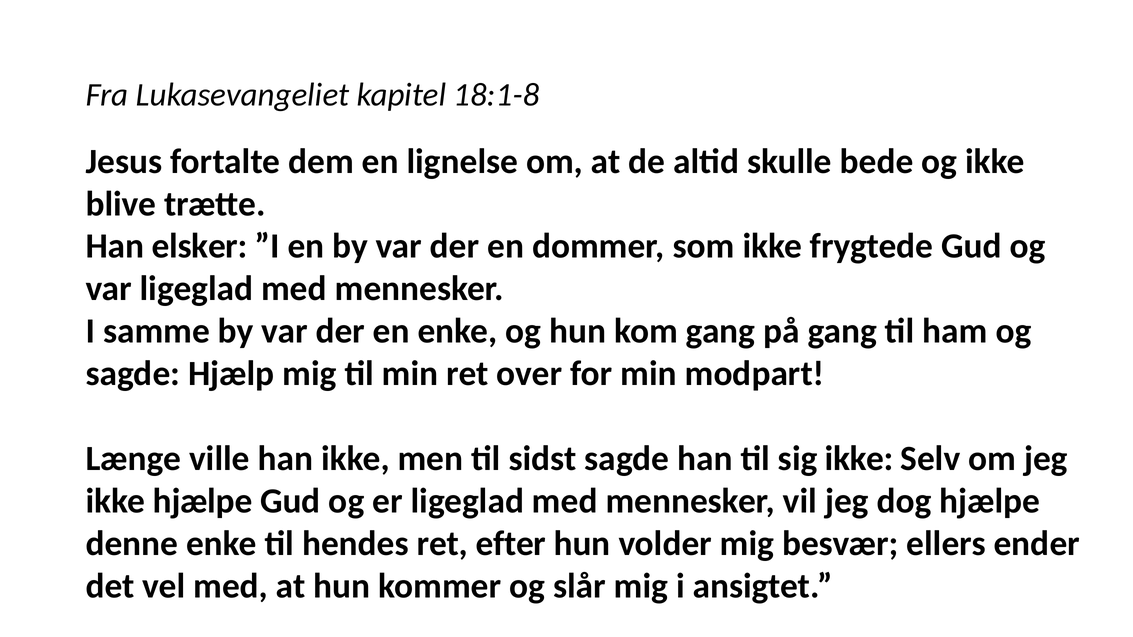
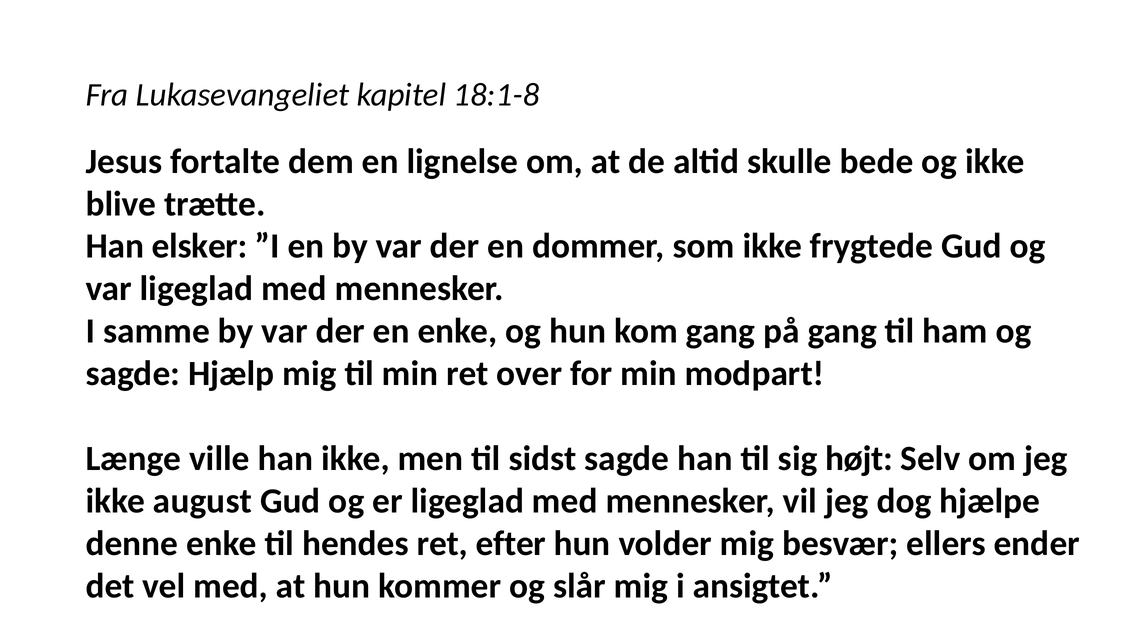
sig ikke: ikke -> højt
ikke hjælpe: hjælpe -> august
